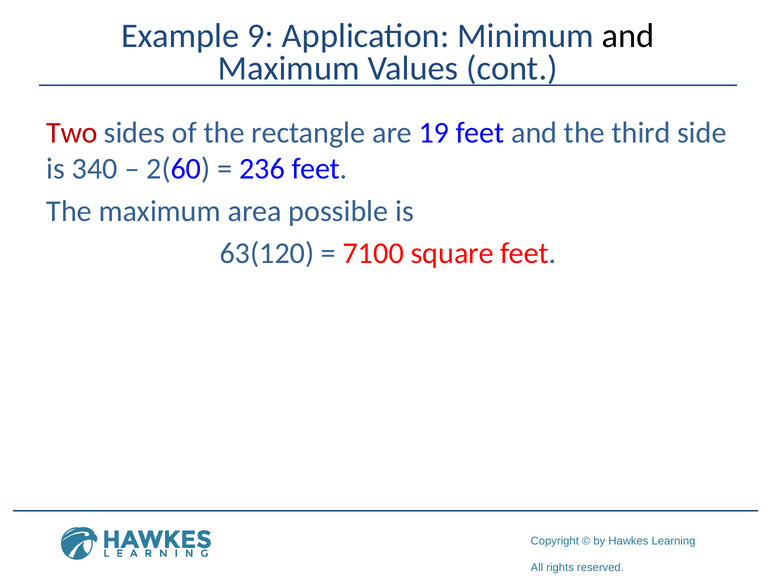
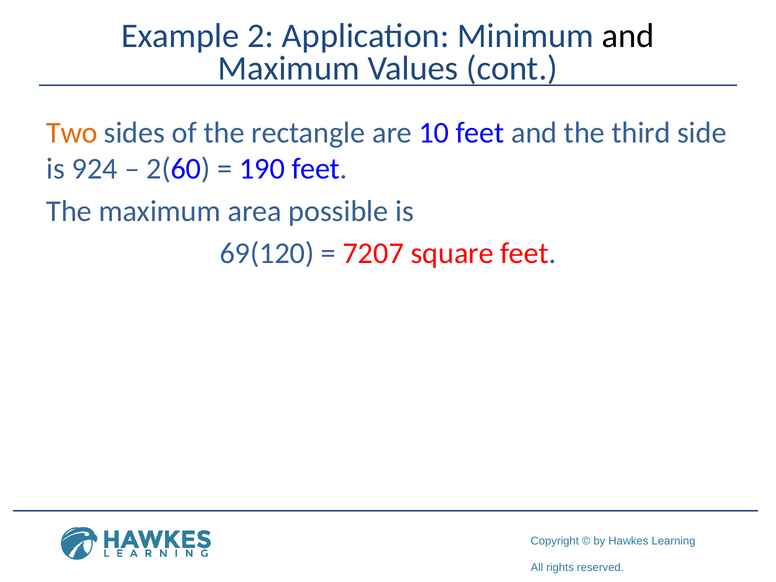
9: 9 -> 2
Two colour: red -> orange
19: 19 -> 10
340: 340 -> 924
236: 236 -> 190
63(120: 63(120 -> 69(120
7100: 7100 -> 7207
